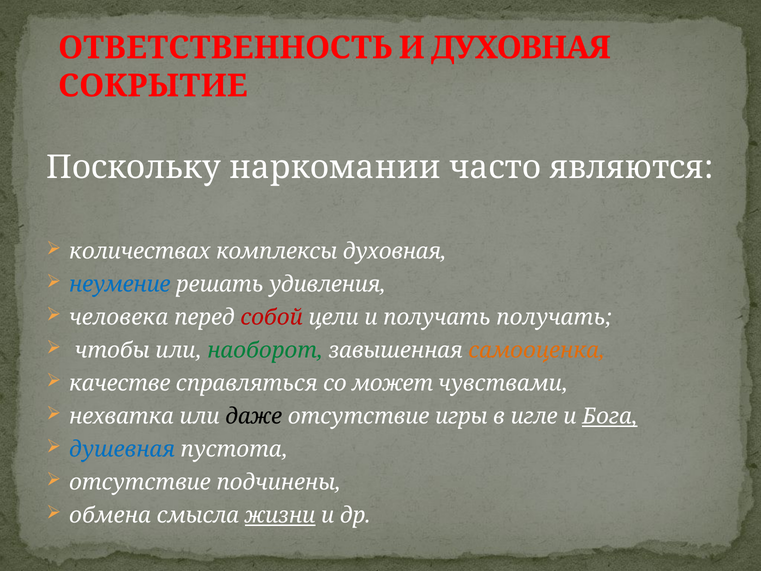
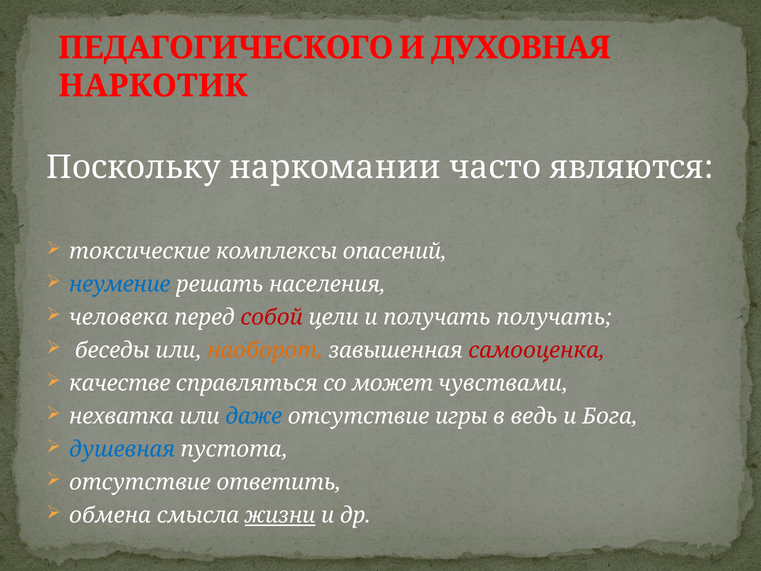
ОТВЕТСТВЕННОСТЬ: ОТВЕТСТВЕННОСТЬ -> ПЕДАГОГИЧЕСКОГО
СОКРЫТИЕ: СОКРЫТИЕ -> НАРКОТИК
количествах: количествах -> токсические
комплексы духовная: духовная -> опасений
удивления: удивления -> населения
чтобы: чтобы -> беседы
наоборот colour: green -> orange
самооценка colour: orange -> red
даже colour: black -> blue
игле: игле -> ведь
Бога underline: present -> none
подчинены: подчинены -> ответить
